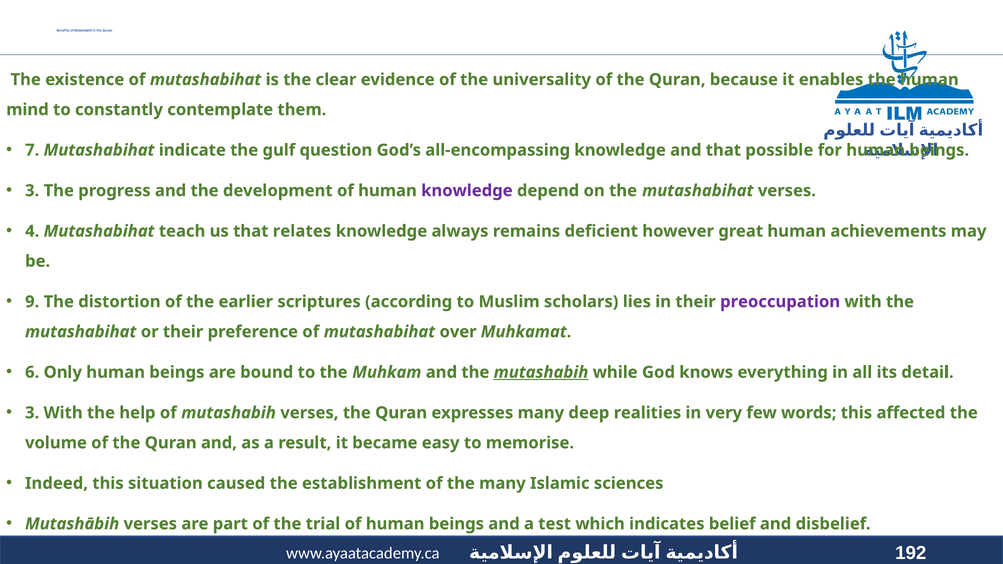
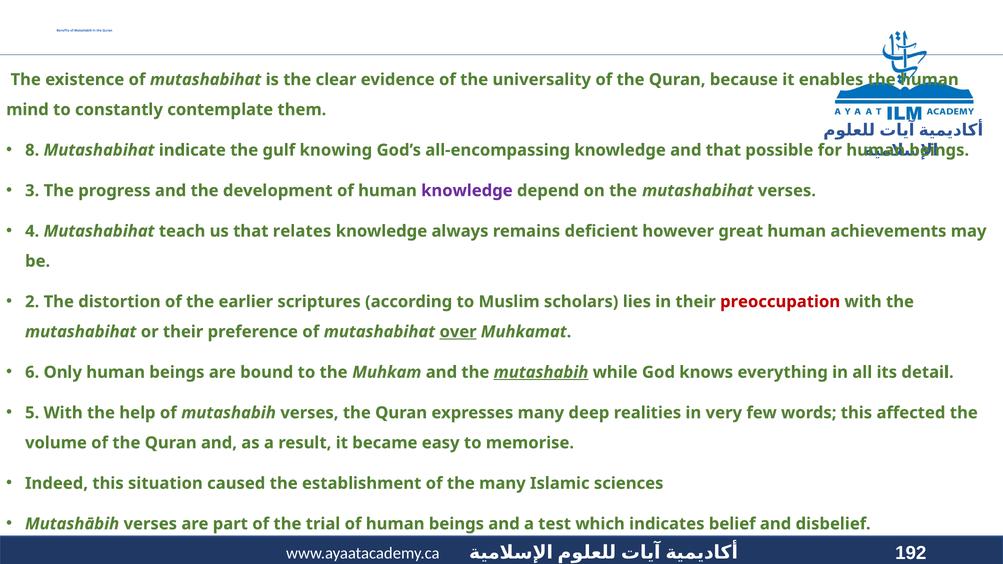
7: 7 -> 8
question: question -> knowing
9: 9 -> 2
preoccupation colour: purple -> red
over underline: none -> present
3 at (32, 413): 3 -> 5
